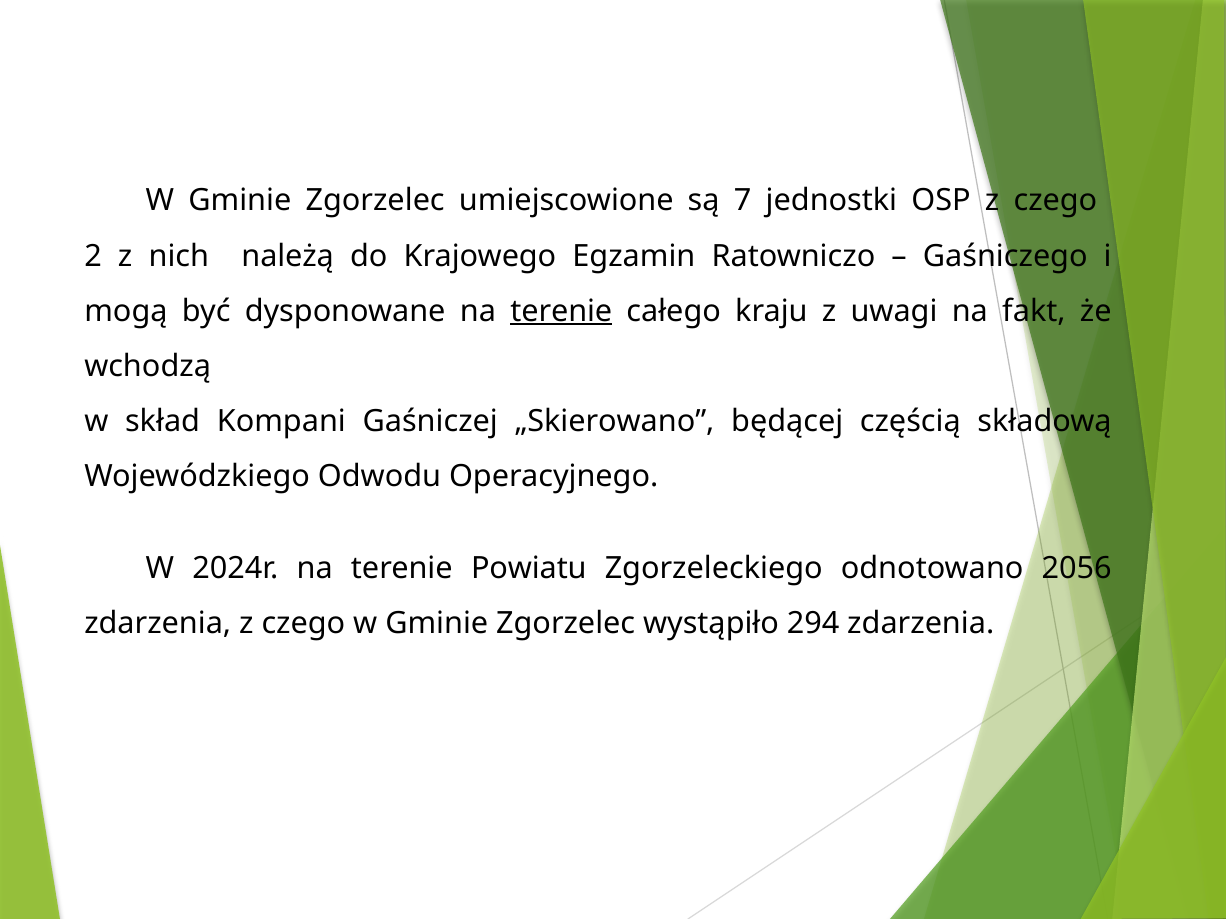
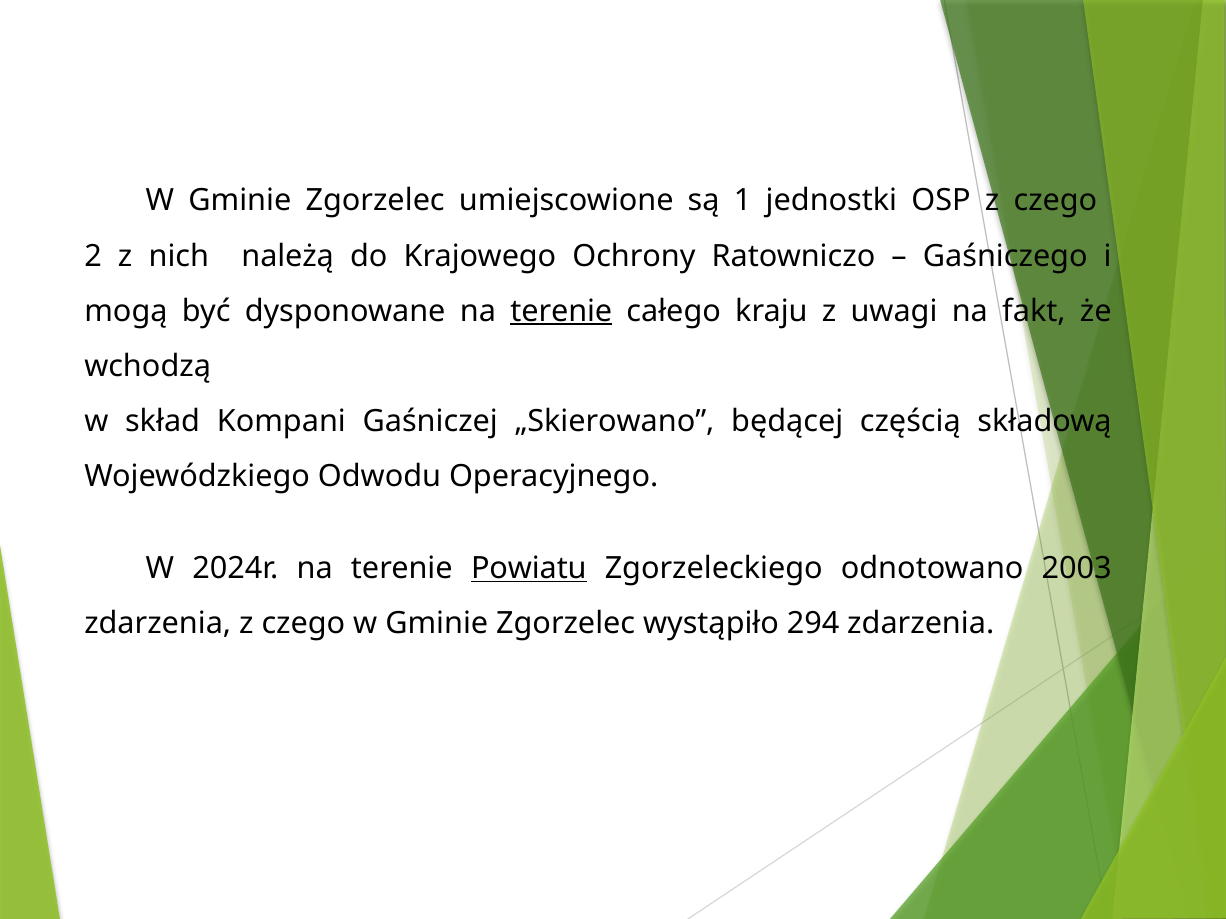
7: 7 -> 1
Egzamin: Egzamin -> Ochrony
Powiatu underline: none -> present
2056: 2056 -> 2003
